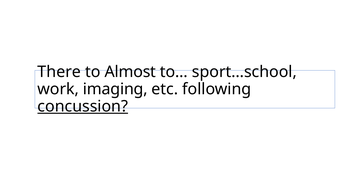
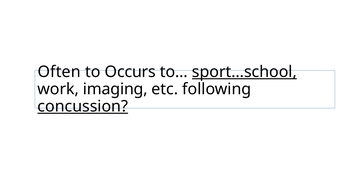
There: There -> Often
Almost: Almost -> Occurs
sport…school underline: none -> present
